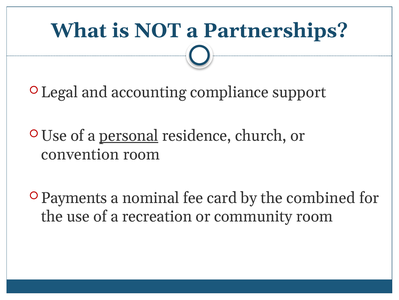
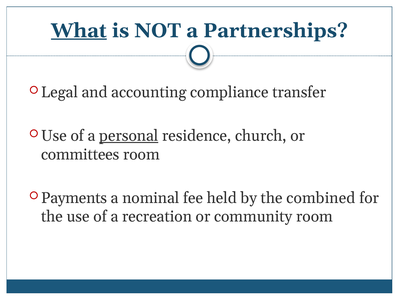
What underline: none -> present
support: support -> transfer
convention: convention -> committees
card: card -> held
